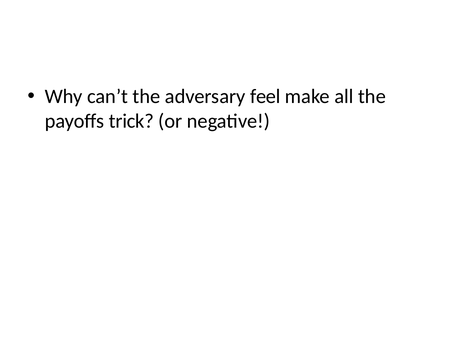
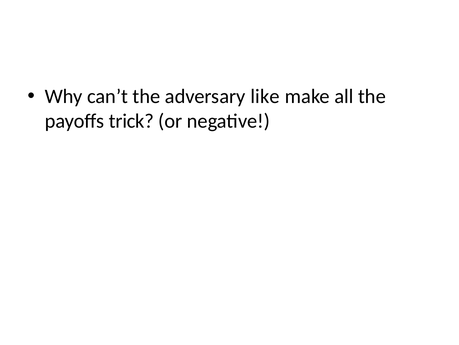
feel: feel -> like
